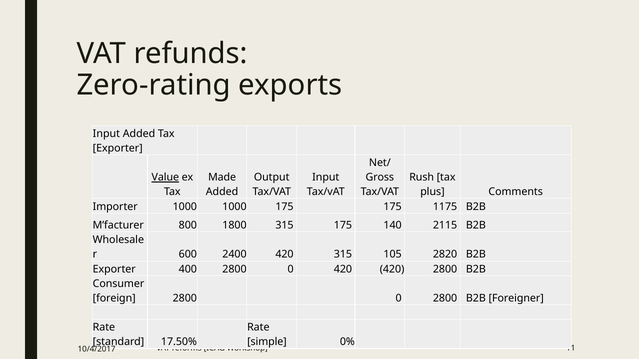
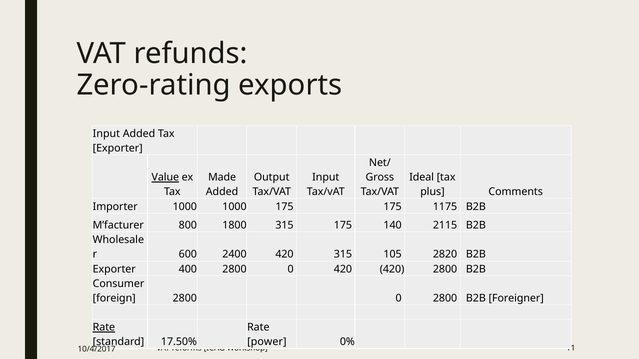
Rush: Rush -> Ideal
Rate at (104, 328) underline: none -> present
simple: simple -> power
